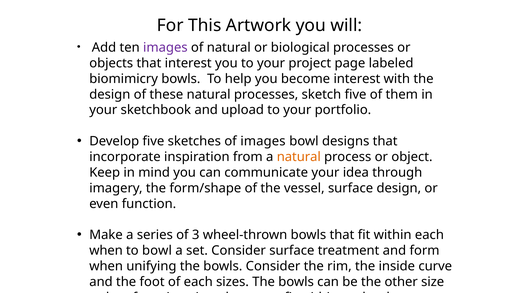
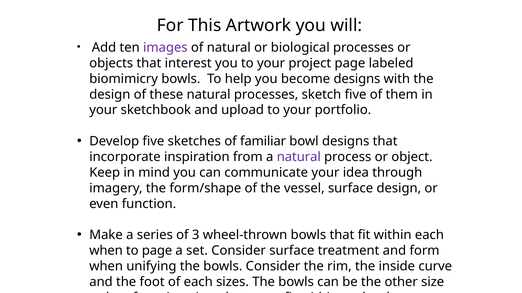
become interest: interest -> designs
of images: images -> familiar
natural at (299, 157) colour: orange -> purple
to bowl: bowl -> page
